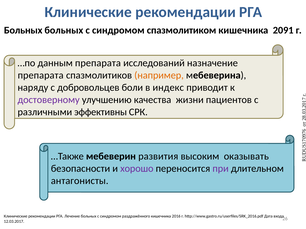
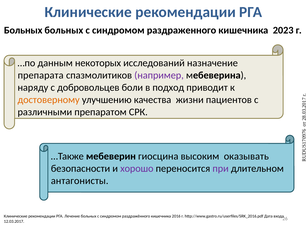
спазмолитиком: спазмолитиком -> раздраженного
2091: 2091 -> 2023
данным препарата: препарата -> некоторых
например colour: orange -> purple
индекс: индекс -> подход
достоверному colour: purple -> orange
эффективны: эффективны -> препаратом
развития: развития -> гиосцина
